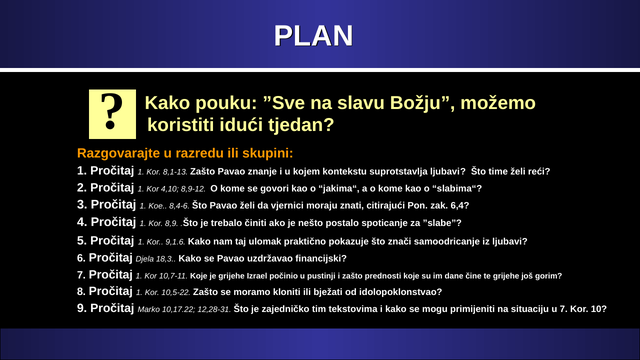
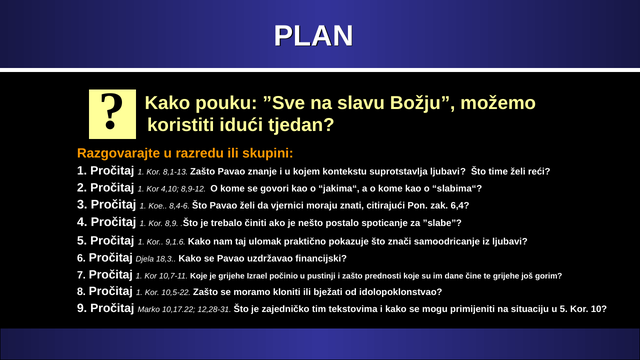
u 7: 7 -> 5
